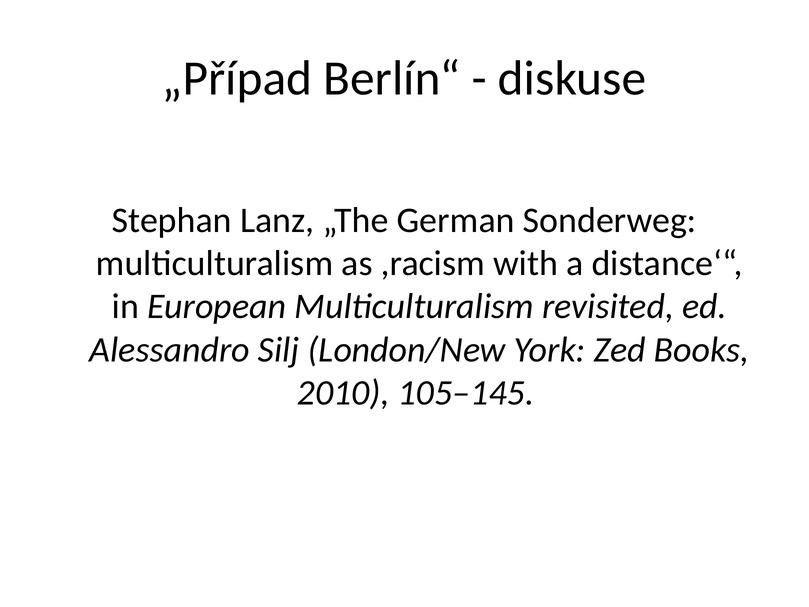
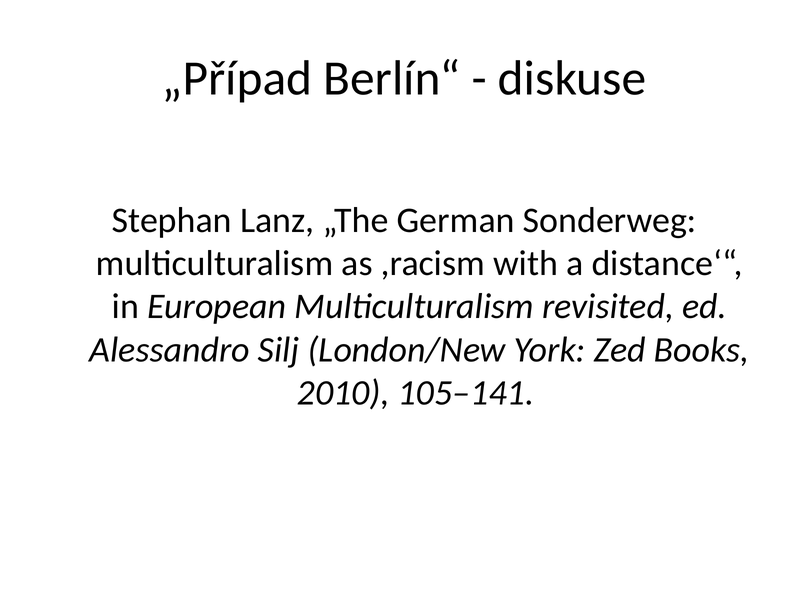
105–145: 105–145 -> 105–141
